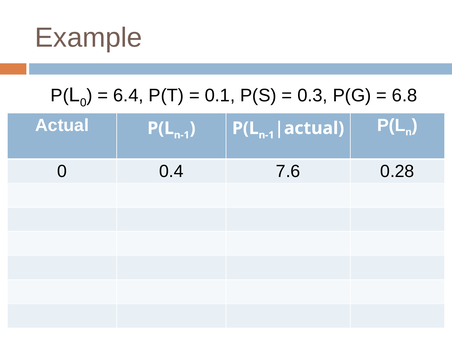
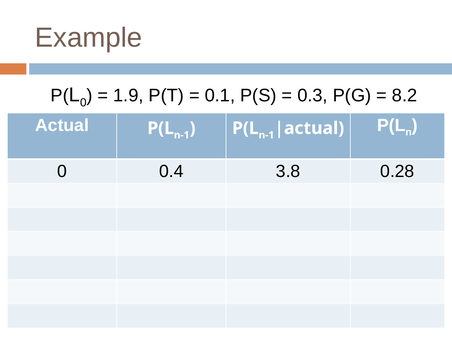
6.4: 6.4 -> 1.9
6.8: 6.8 -> 8.2
7.6: 7.6 -> 3.8
